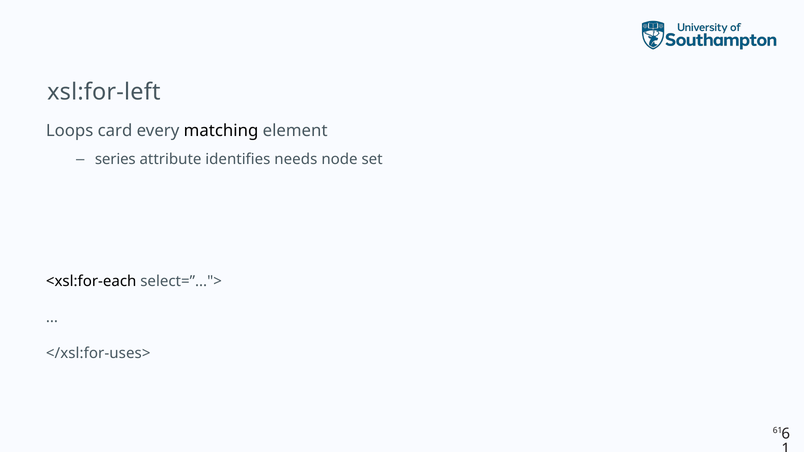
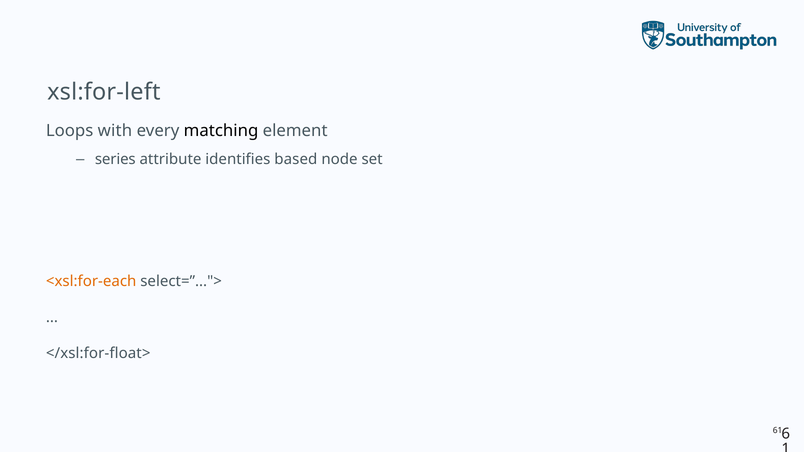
card: card -> with
needs: needs -> based
<xsl:for-each colour: black -> orange
</xsl:for-uses>: </xsl:for-uses> -> </xsl:for-float>
